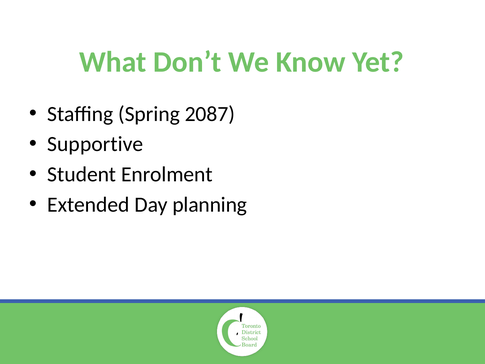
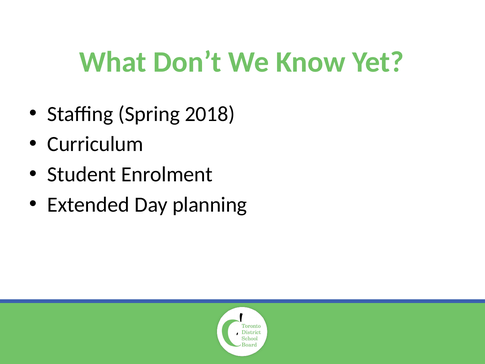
2087: 2087 -> 2018
Supportive: Supportive -> Curriculum
